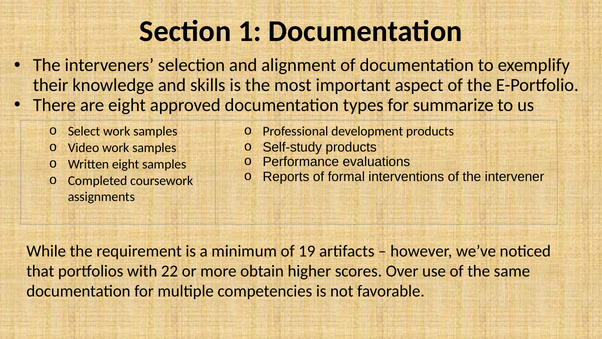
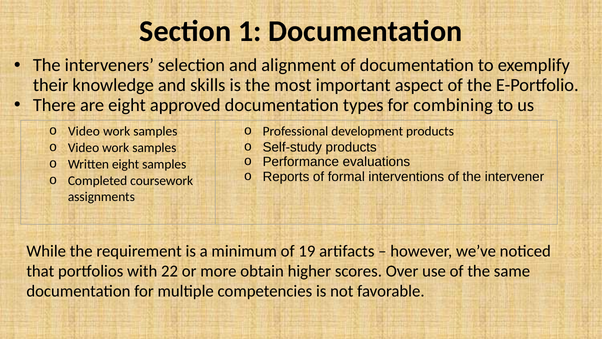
summarize: summarize -> combining
Select at (84, 131): Select -> Video
